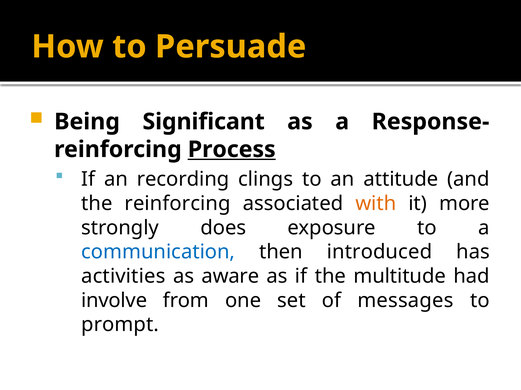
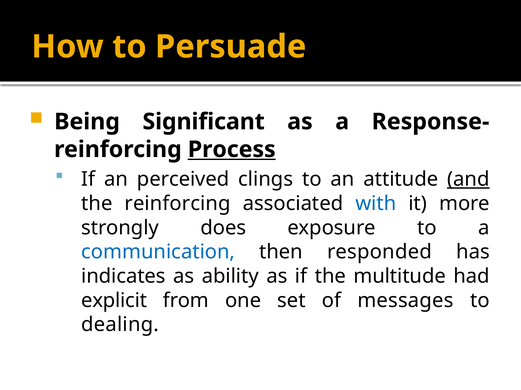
recording: recording -> perceived
and underline: none -> present
with colour: orange -> blue
introduced: introduced -> responded
activities: activities -> indicates
aware: aware -> ability
involve: involve -> explicit
prompt: prompt -> dealing
